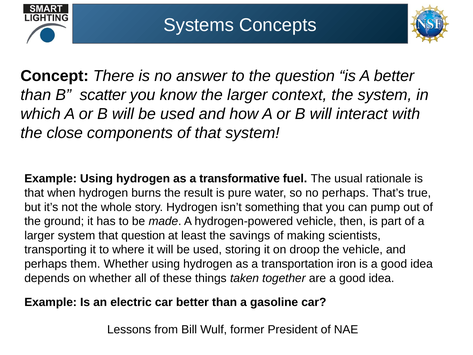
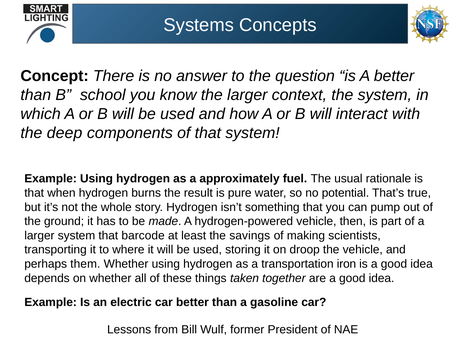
scatter: scatter -> school
close: close -> deep
transformative: transformative -> approximately
no perhaps: perhaps -> potential
that question: question -> barcode
